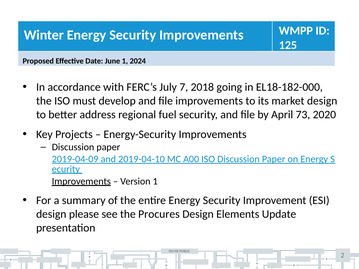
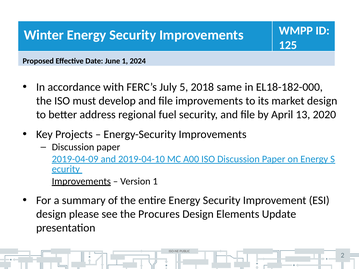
7: 7 -> 5
going: going -> same
73: 73 -> 13
